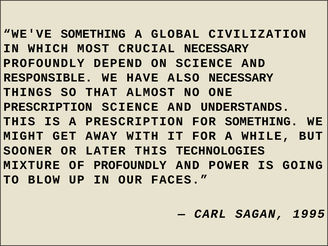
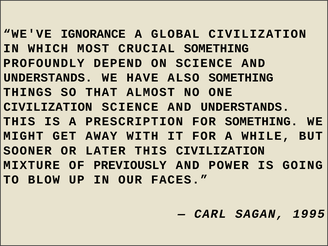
WE'VE SOMETHING: SOMETHING -> IGNORANCE
CRUCIAL NECESSARY: NECESSARY -> SOMETHING
RESPONSIBLE at (48, 78): RESPONSIBLE -> UNDERSTANDS
ALSO NECESSARY: NECESSARY -> SOMETHING
PRESCRIPTION at (48, 107): PRESCRIPTION -> CIVILIZATION
THIS TECHNOLOGIES: TECHNOLOGIES -> CIVILIZATION
OF PROFOUNDLY: PROFOUNDLY -> PREVIOUSLY
